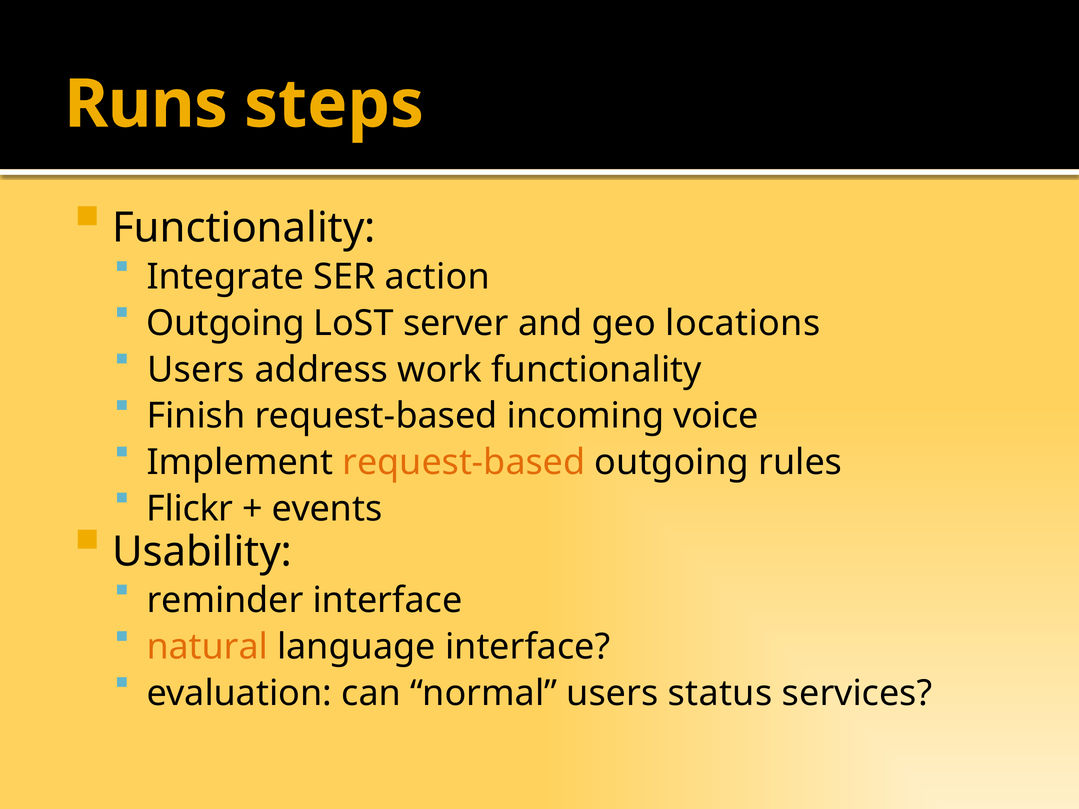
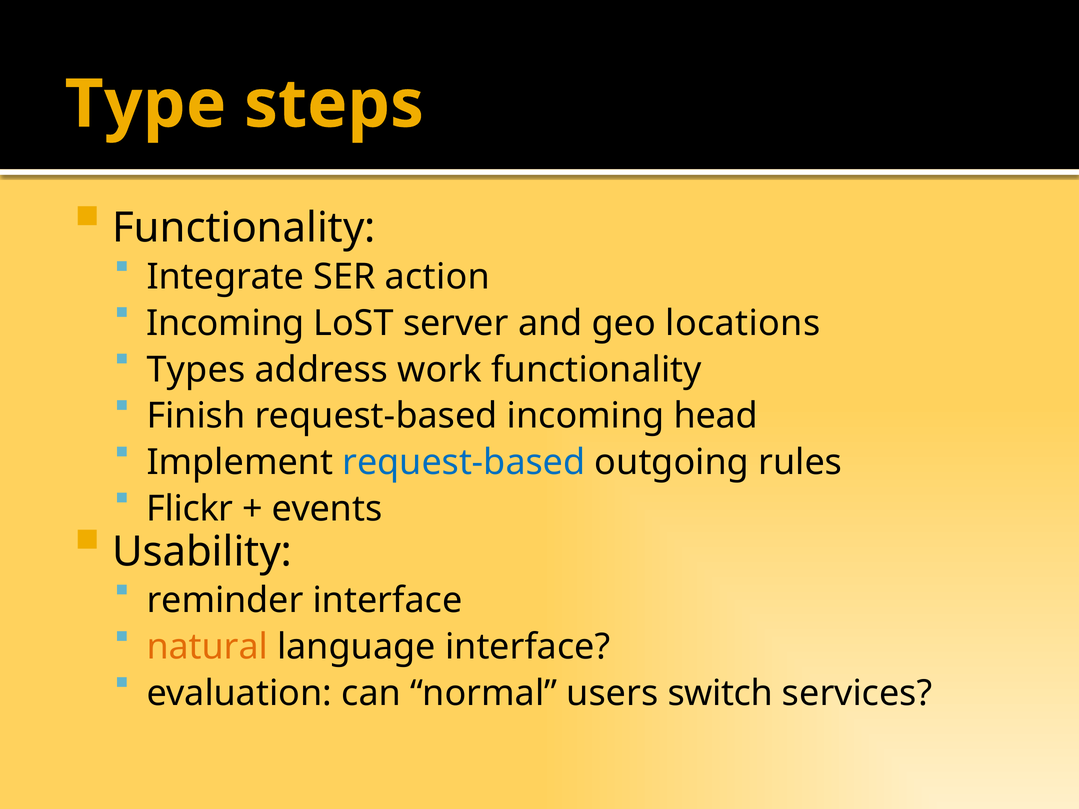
Runs: Runs -> Type
Outgoing at (225, 323): Outgoing -> Incoming
Users at (196, 370): Users -> Types
voice: voice -> head
request-based at (464, 463) colour: orange -> blue
status: status -> switch
